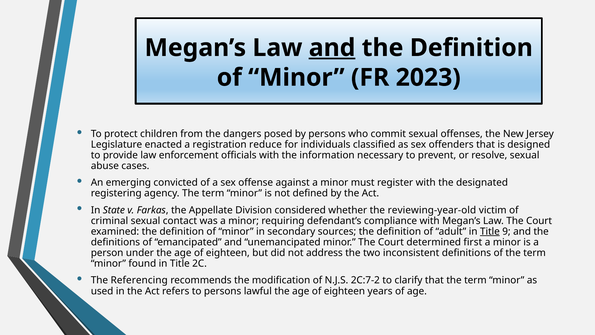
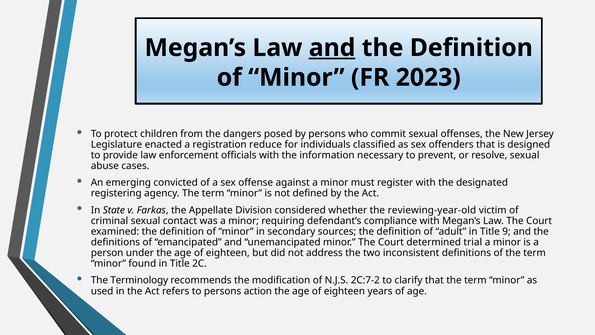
Title at (490, 231) underline: present -> none
first: first -> trial
Referencing: Referencing -> Terminology
lawful: lawful -> action
